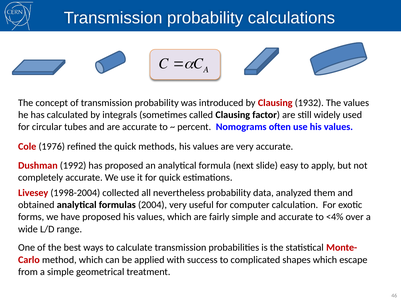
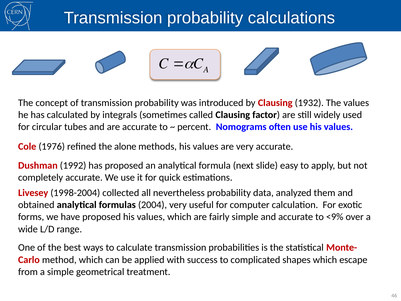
the quick: quick -> alone
<4%: <4% -> <9%
